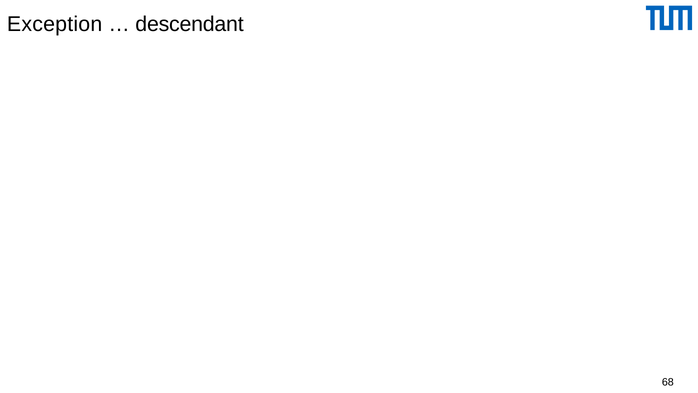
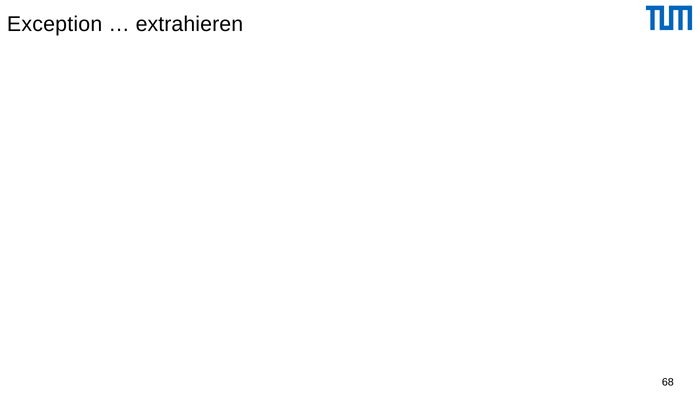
descendant: descendant -> extrahieren
